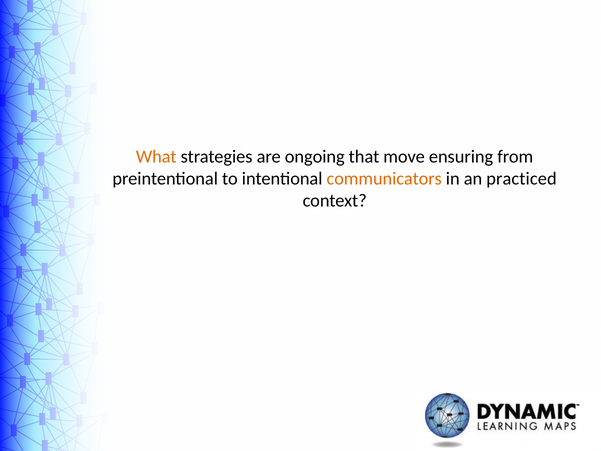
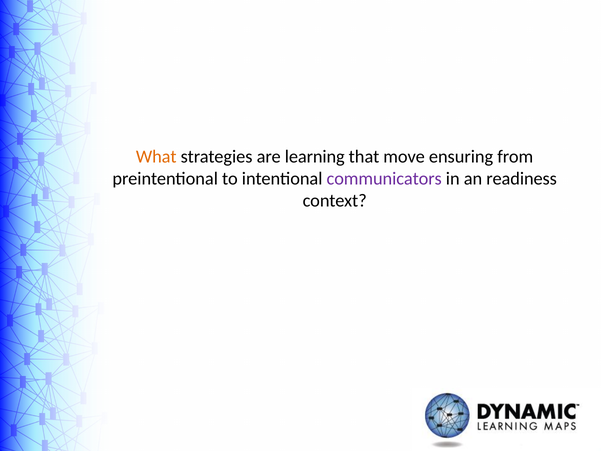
ongoing: ongoing -> learning
communicators colour: orange -> purple
practiced: practiced -> readiness
